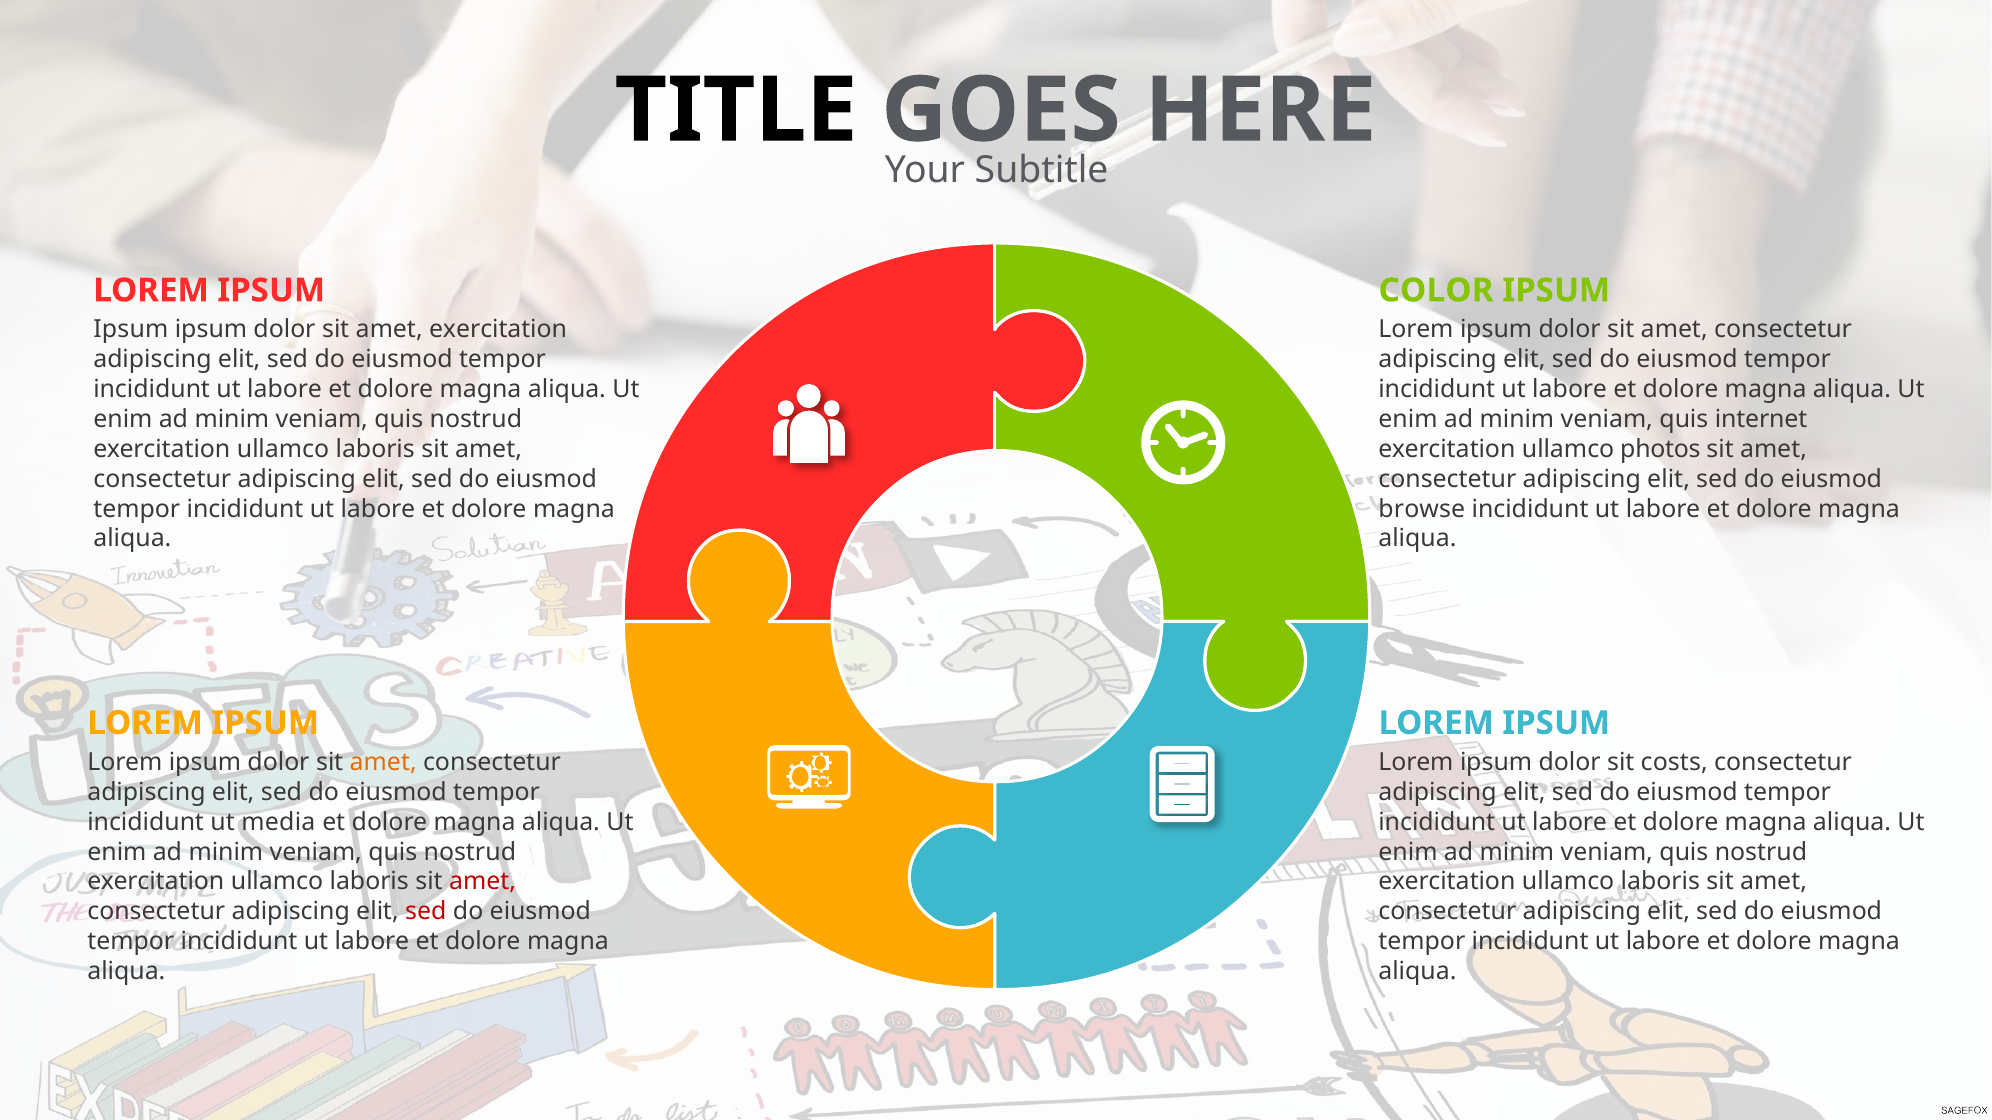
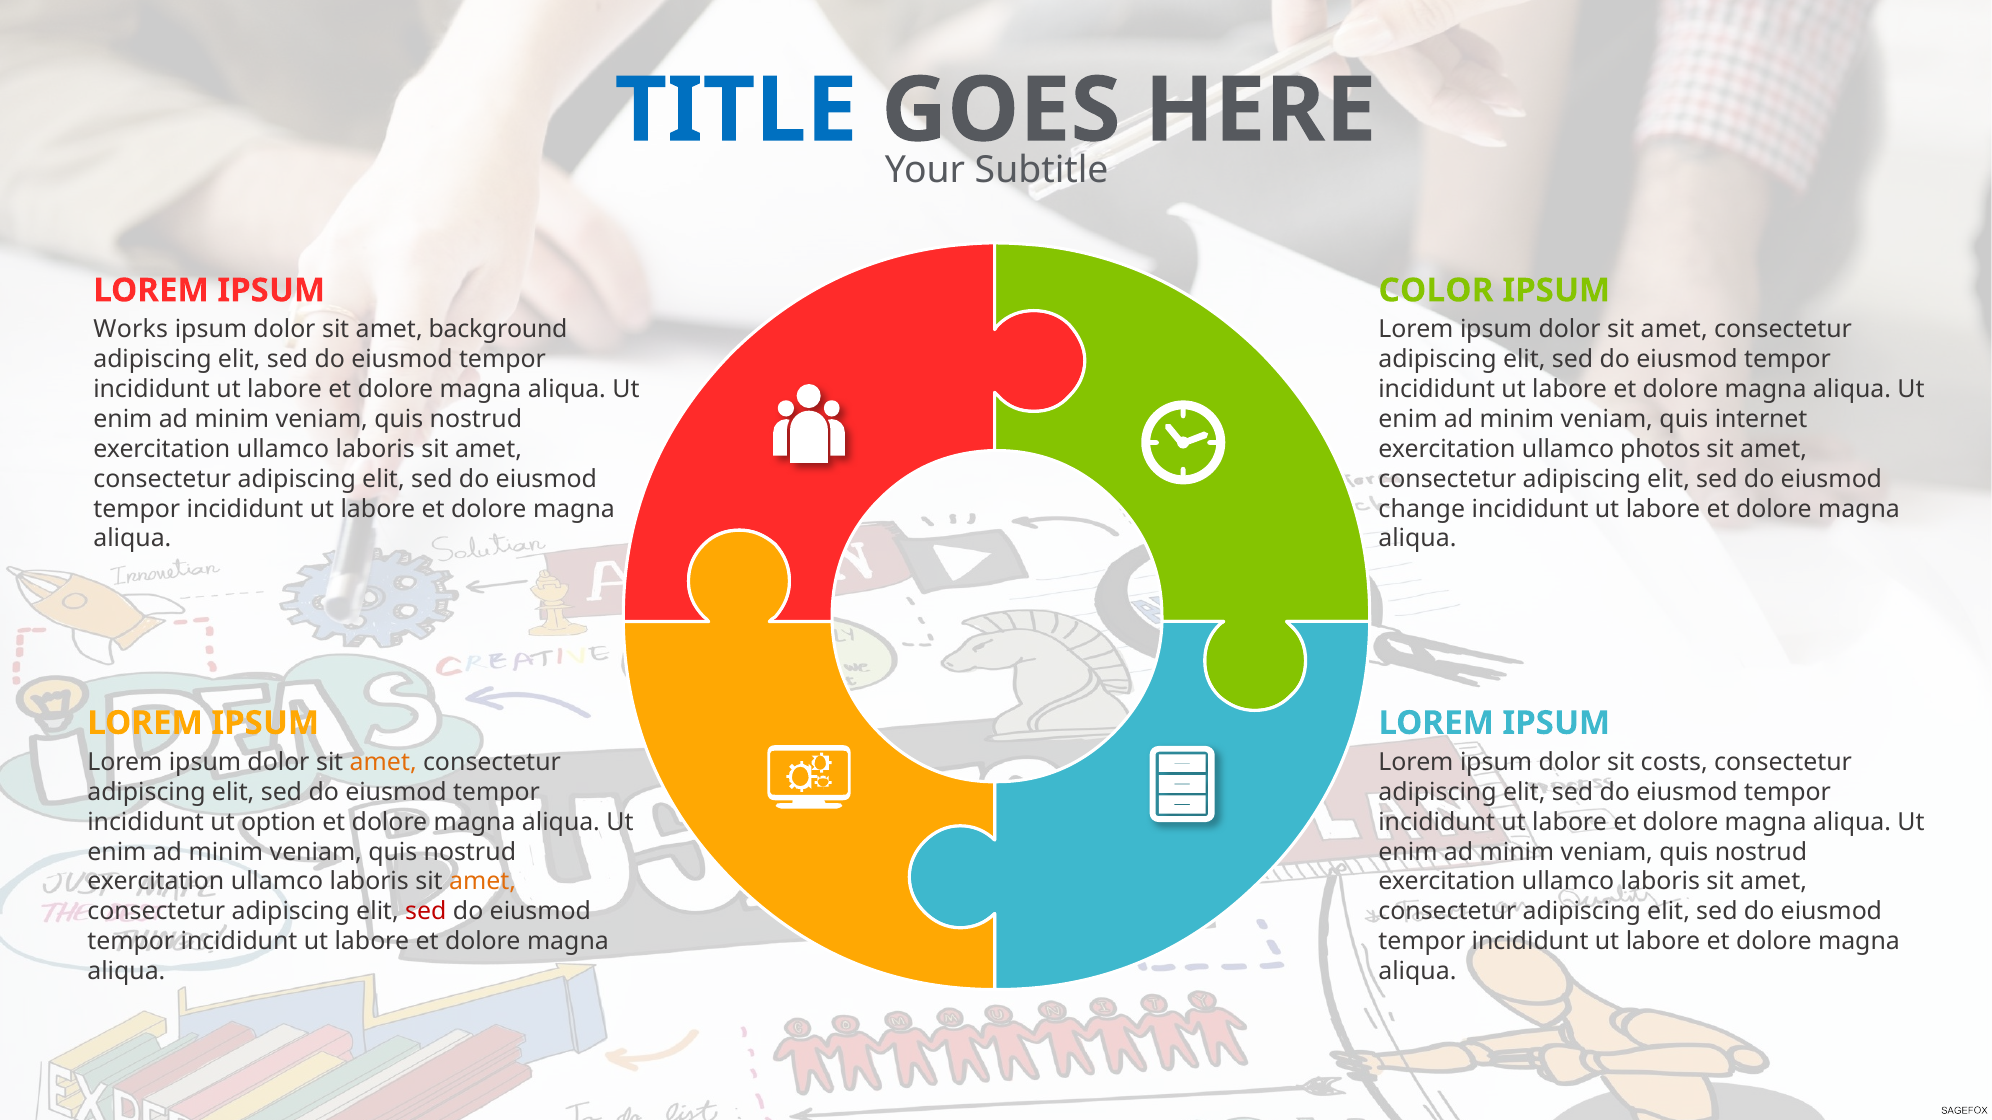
TITLE colour: black -> blue
Ipsum at (131, 330): Ipsum -> Works
amet exercitation: exercitation -> background
browse: browse -> change
media: media -> option
amet at (483, 882) colour: red -> orange
